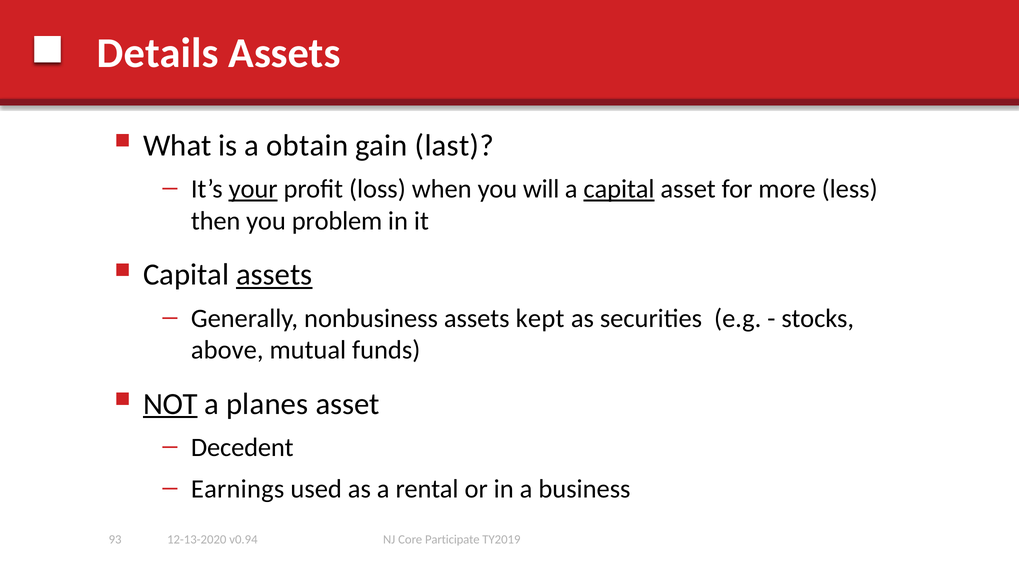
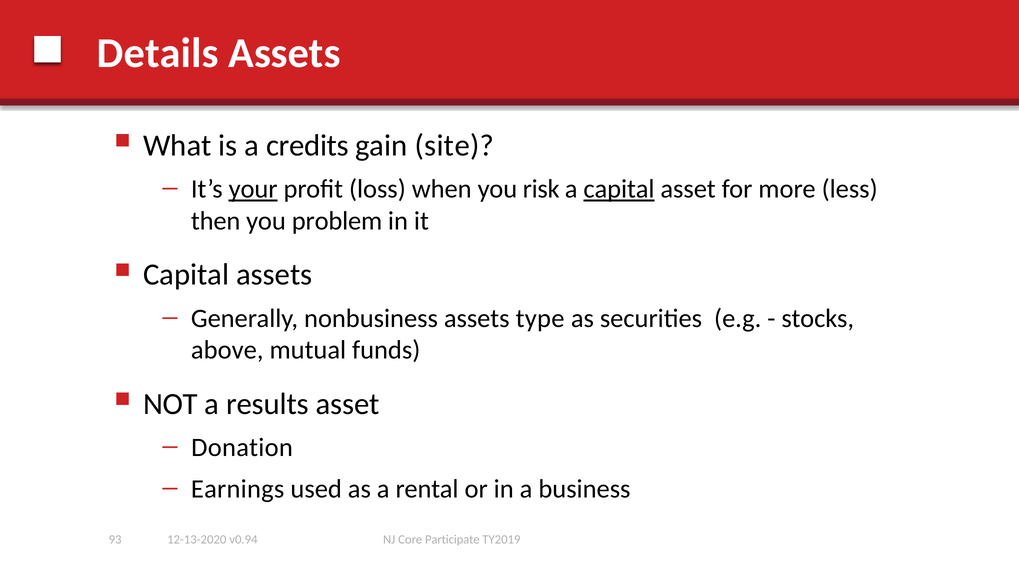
obtain: obtain -> credits
last: last -> site
will: will -> risk
assets at (274, 275) underline: present -> none
kept: kept -> type
NOT underline: present -> none
planes: planes -> results
Decedent: Decedent -> Donation
